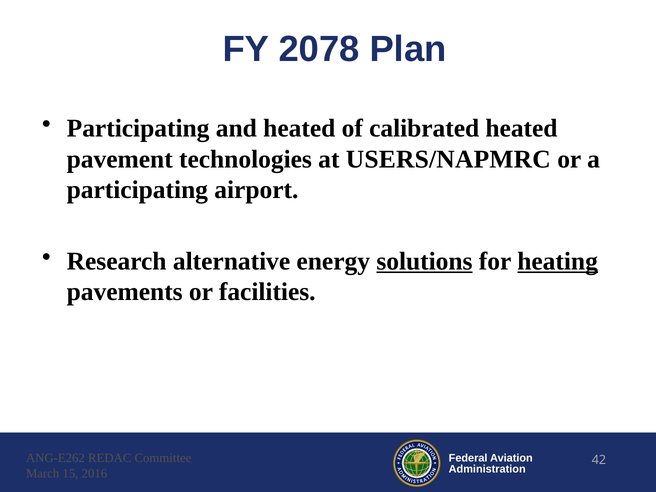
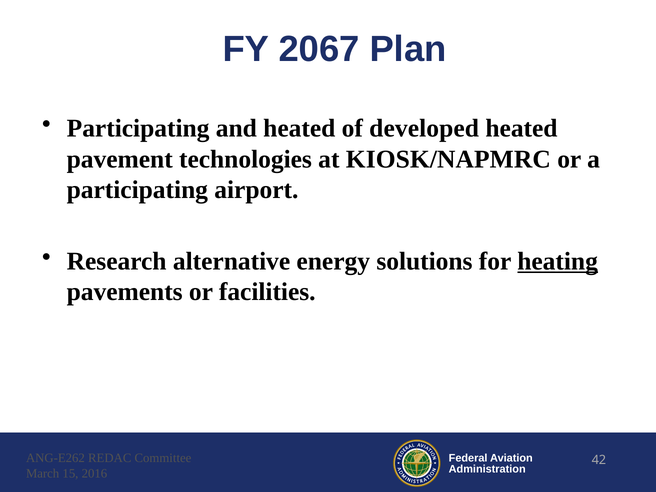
2078: 2078 -> 2067
calibrated: calibrated -> developed
USERS/NAPMRC: USERS/NAPMRC -> KIOSK/NAPMRC
solutions underline: present -> none
